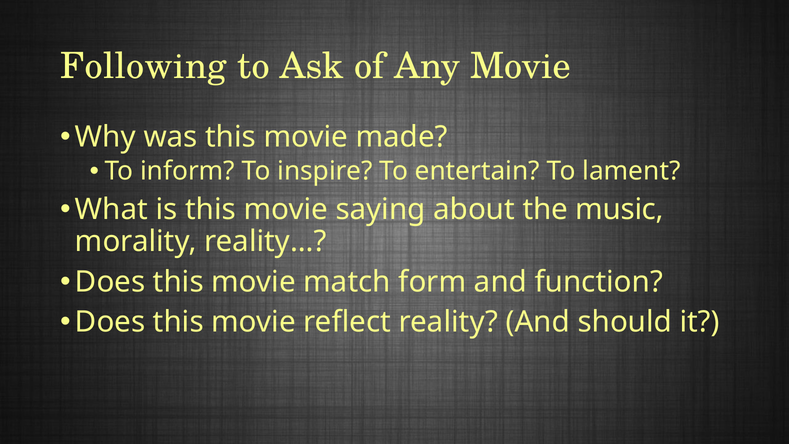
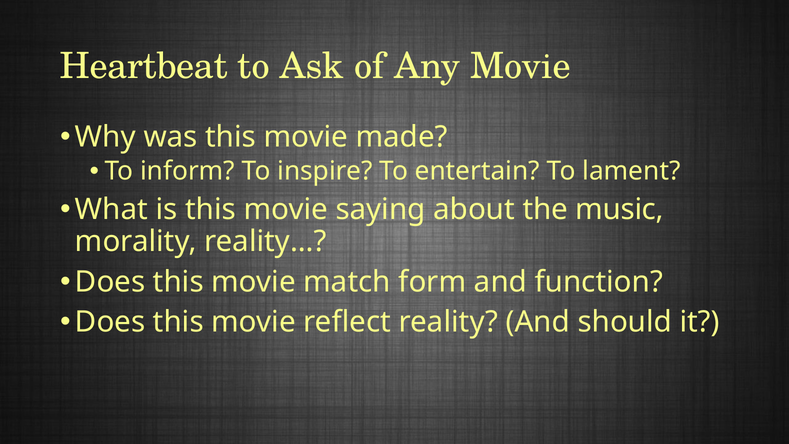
Following: Following -> Heartbeat
